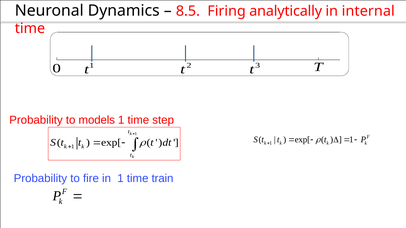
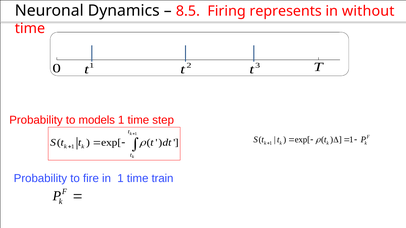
analytically: analytically -> represents
internal: internal -> without
